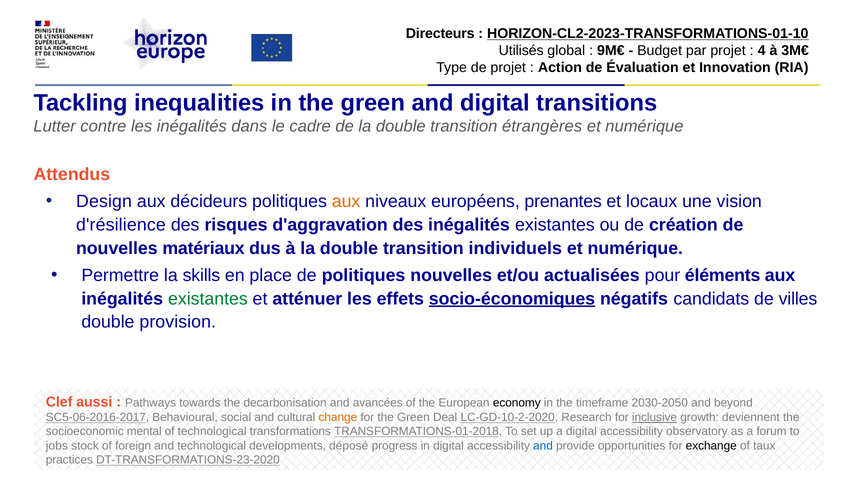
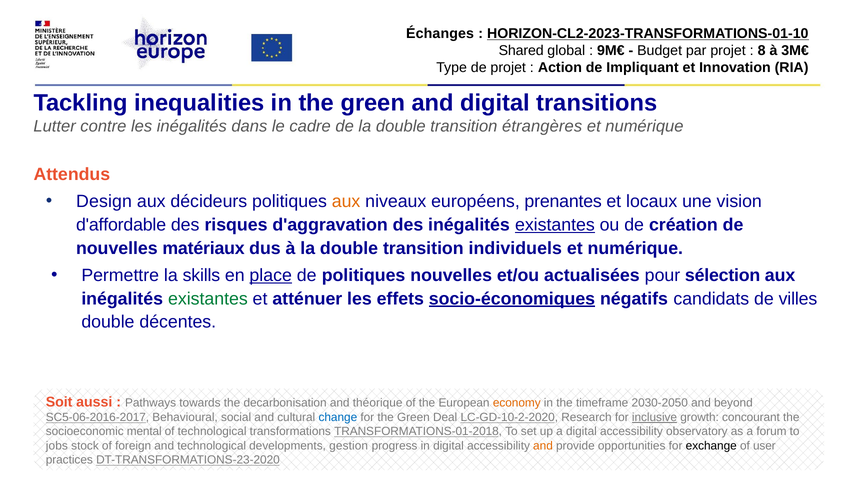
Directeurs: Directeurs -> Échanges
Utilisés: Utilisés -> Shared
4: 4 -> 8
Évaluation: Évaluation -> Impliquant
d'résilience: d'résilience -> d'affordable
existantes at (555, 225) underline: none -> present
place underline: none -> present
éléments: éléments -> sélection
provision: provision -> décentes
Clef: Clef -> Soit
avancées: avancées -> théorique
economy colour: black -> orange
change colour: orange -> blue
deviennent: deviennent -> concourant
déposé: déposé -> gestion
and at (543, 446) colour: blue -> orange
taux: taux -> user
